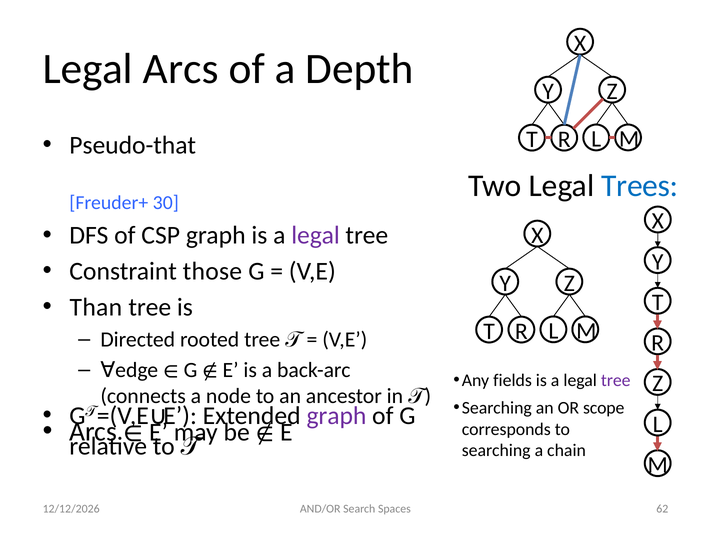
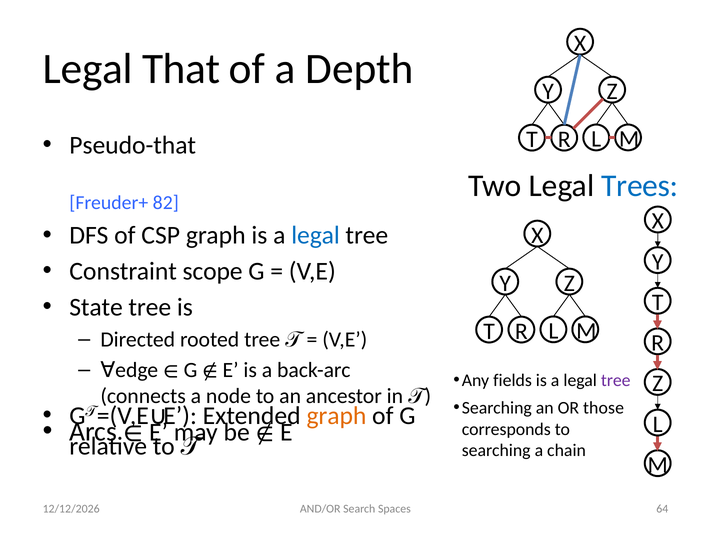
Legal Arcs: Arcs -> That
30: 30 -> 82
legal at (316, 236) colour: purple -> blue
those: those -> scope
Than: Than -> State
scope: scope -> those
graph at (336, 416) colour: purple -> orange
62: 62 -> 64
